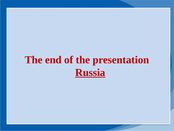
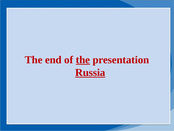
the underline: none -> present
